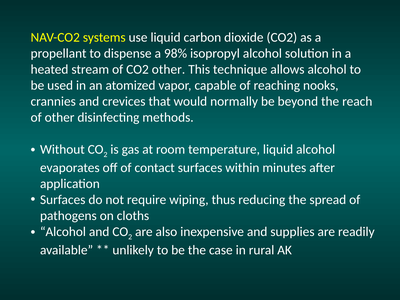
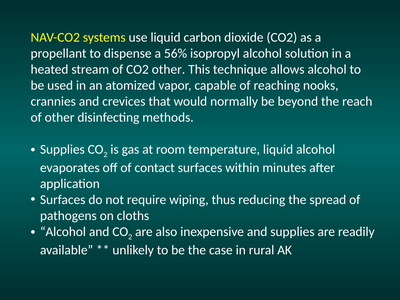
98%: 98% -> 56%
Without at (62, 150): Without -> Supplies
